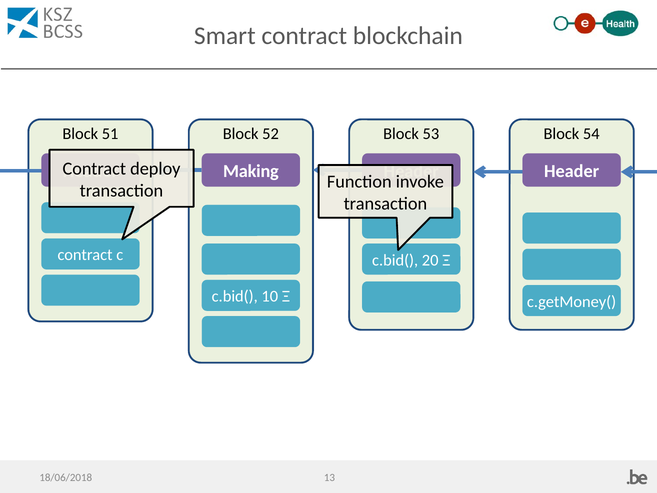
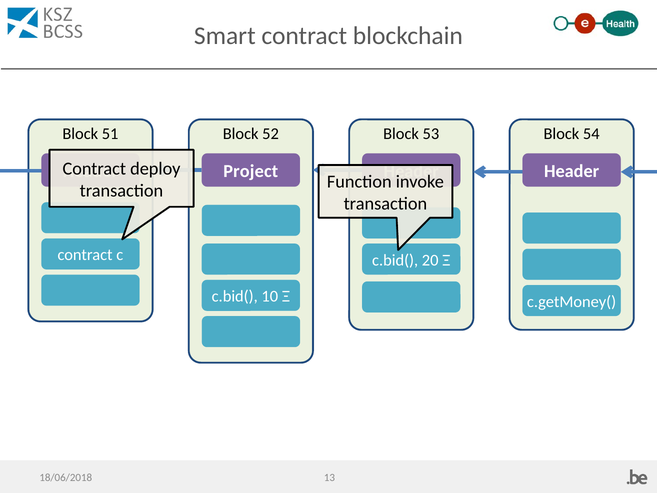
Making: Making -> Project
